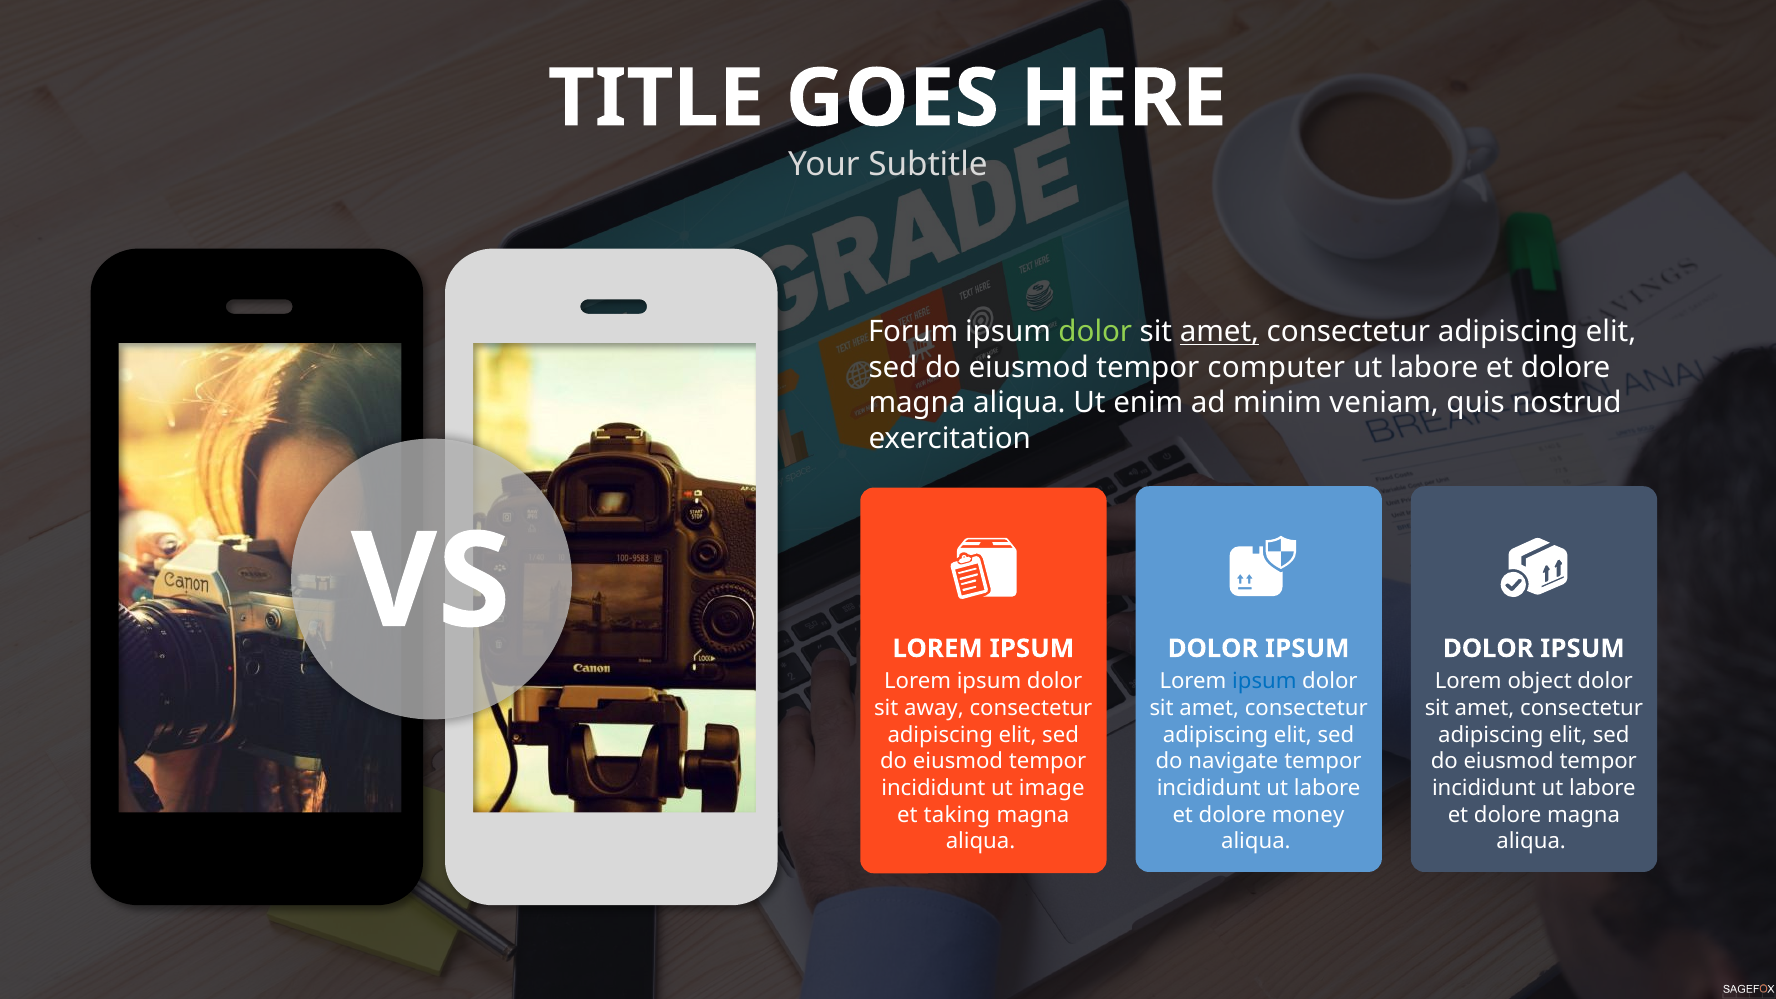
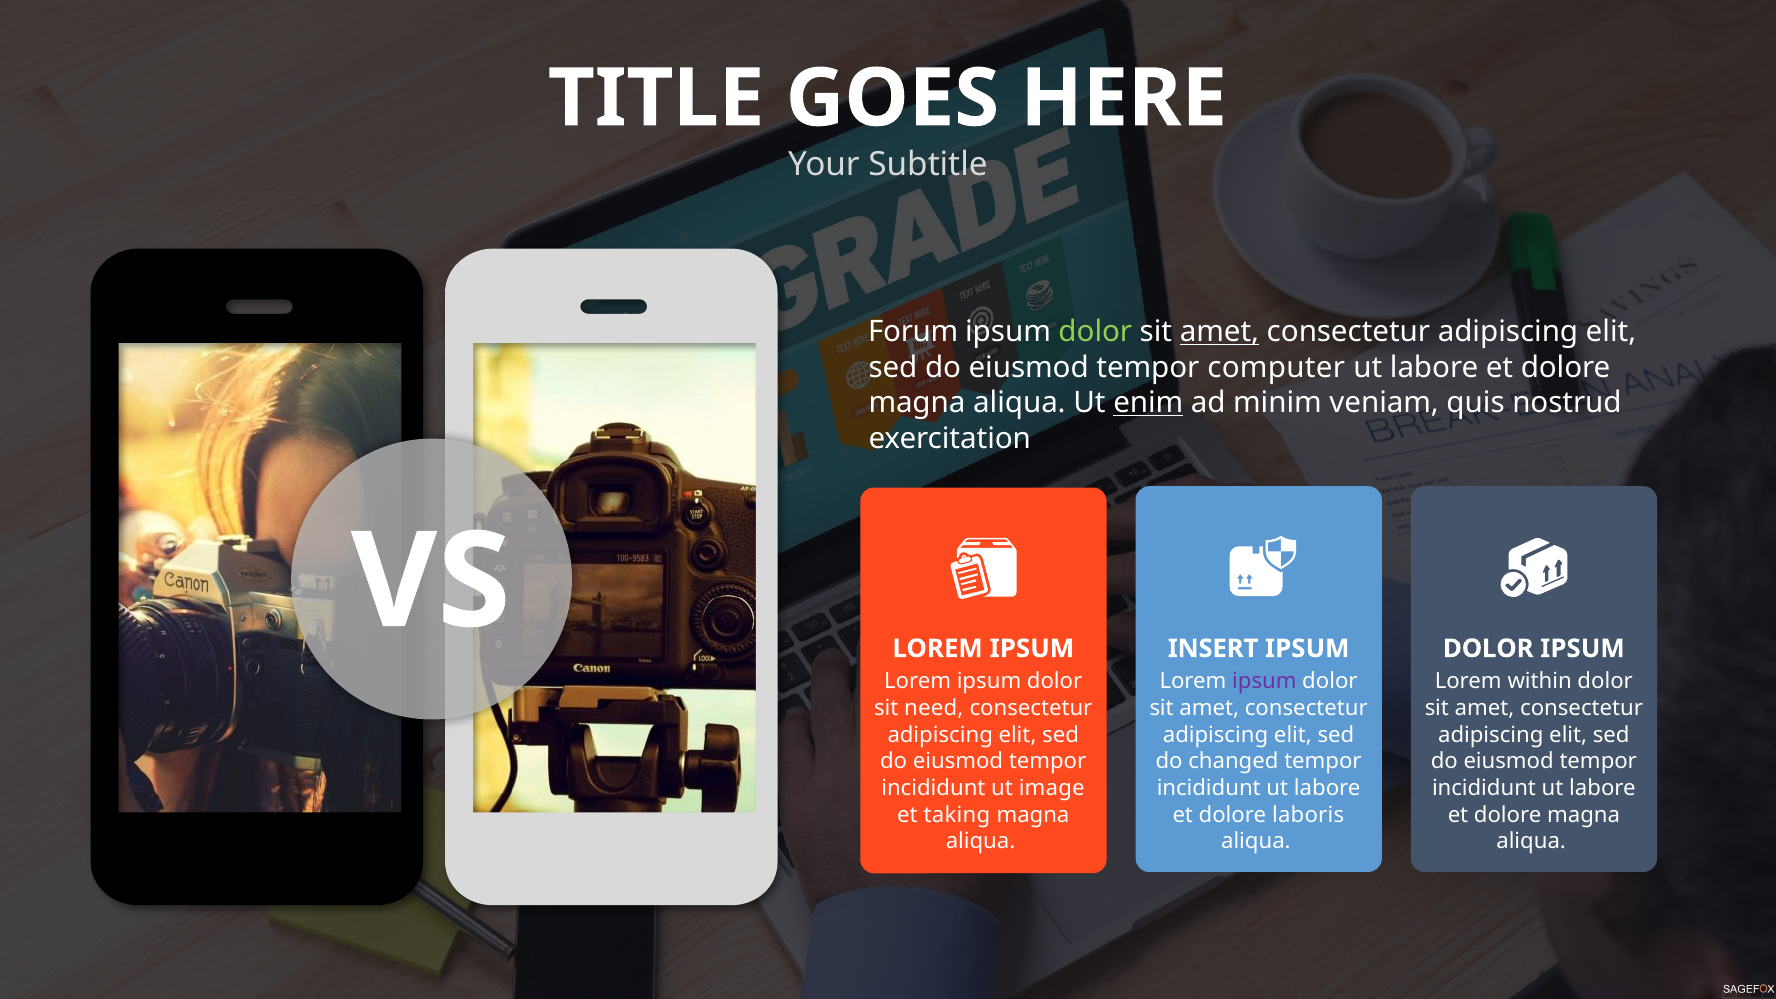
enim underline: none -> present
DOLOR at (1213, 649): DOLOR -> INSERT
ipsum at (1264, 682) colour: blue -> purple
object: object -> within
away: away -> need
navigate: navigate -> changed
money: money -> laboris
